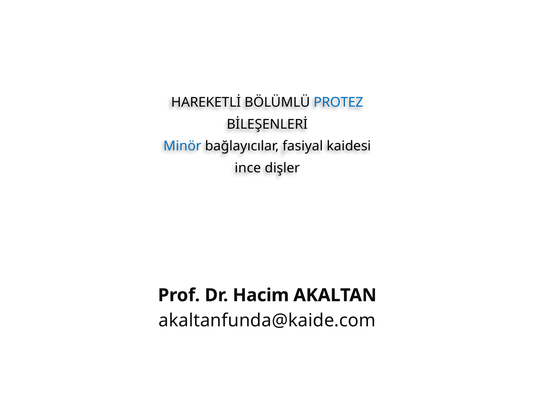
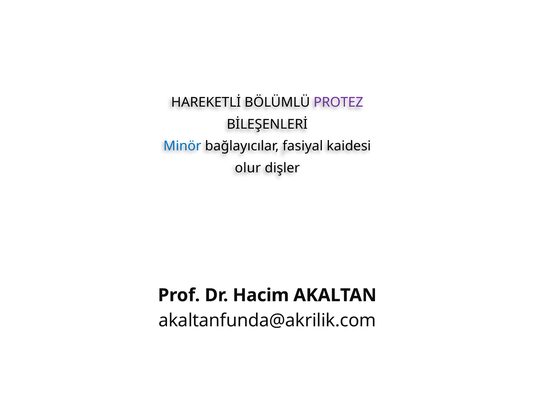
PROTEZ colour: blue -> purple
ince: ince -> olur
akaltanfunda@kaide.com: akaltanfunda@kaide.com -> akaltanfunda@akrilik.com
